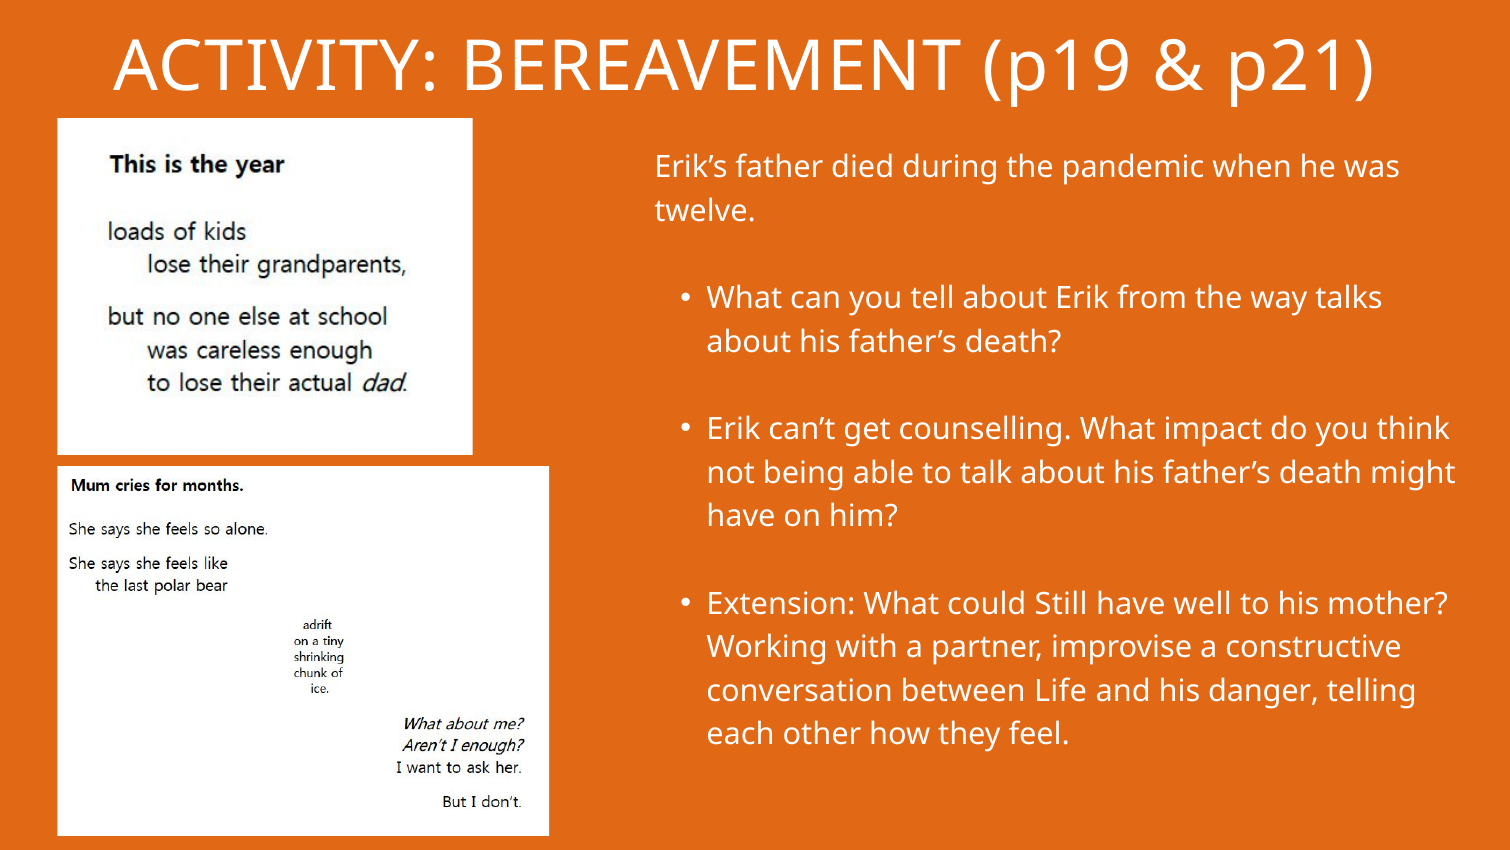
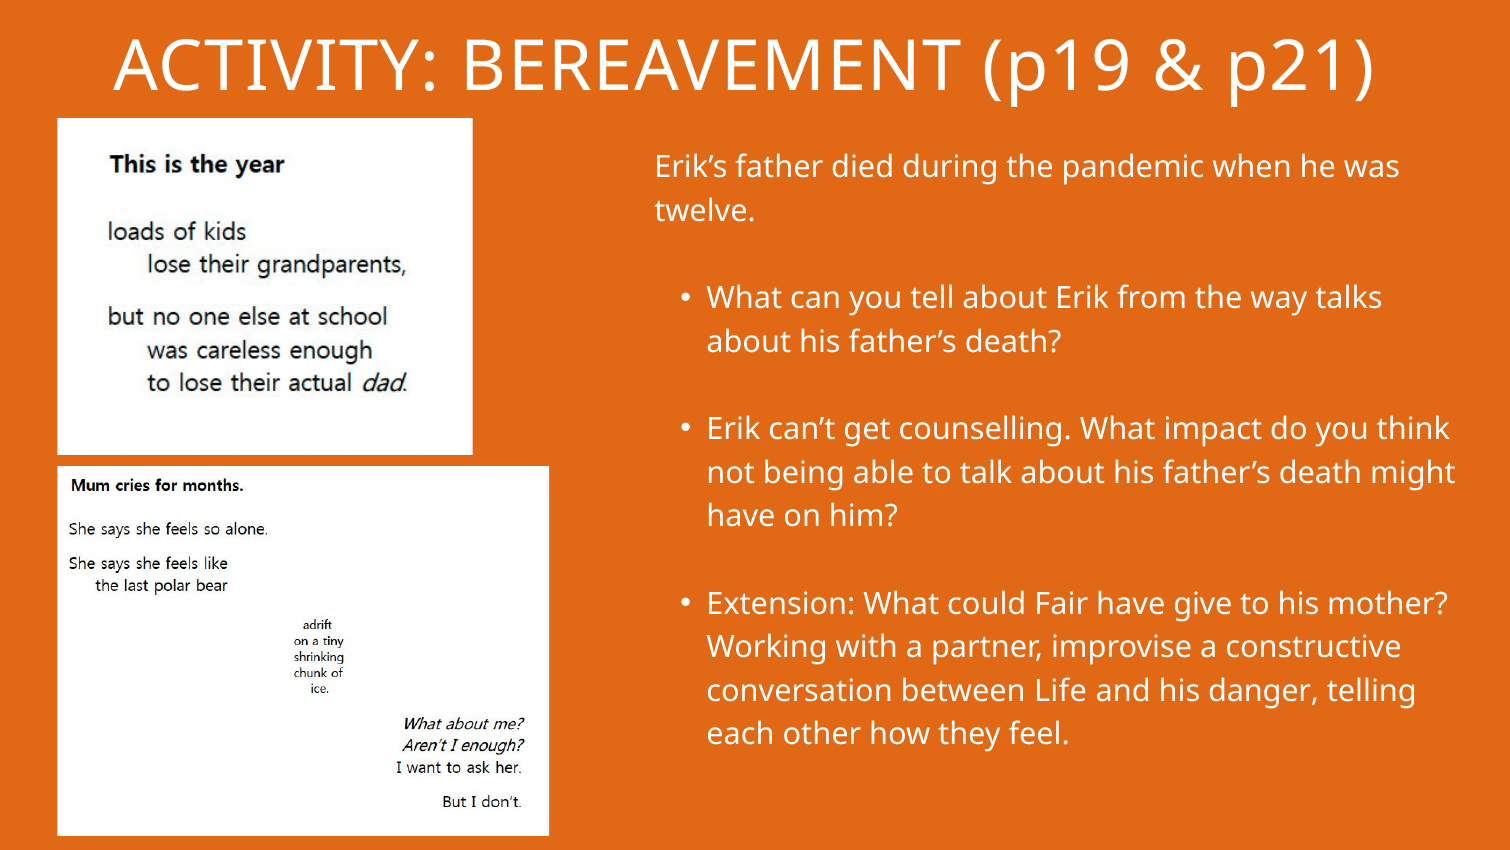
Still: Still -> Fair
well: well -> give
